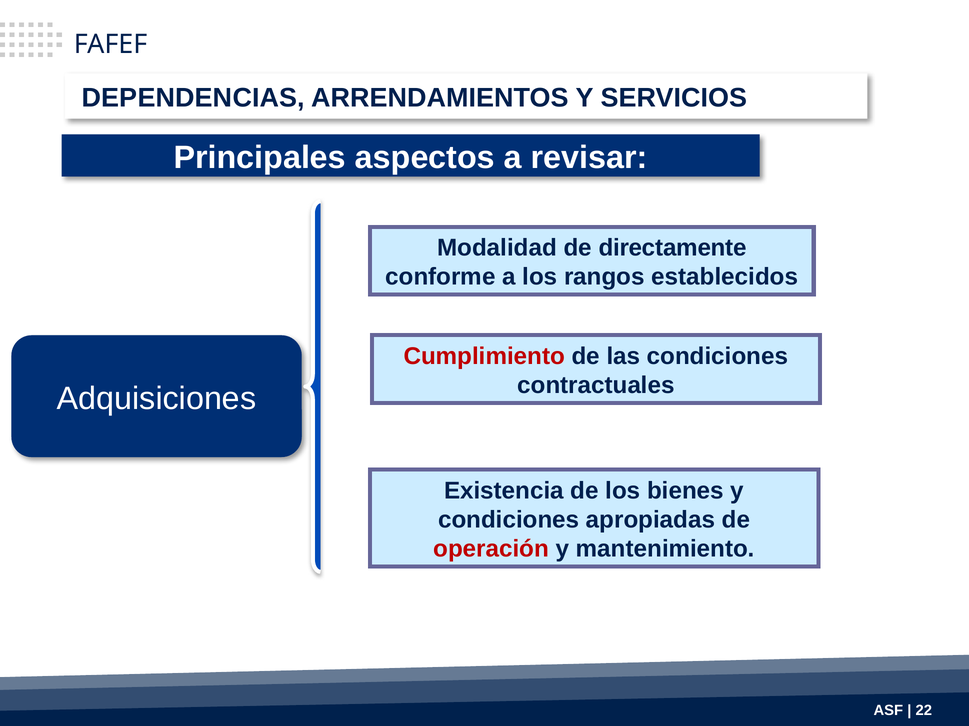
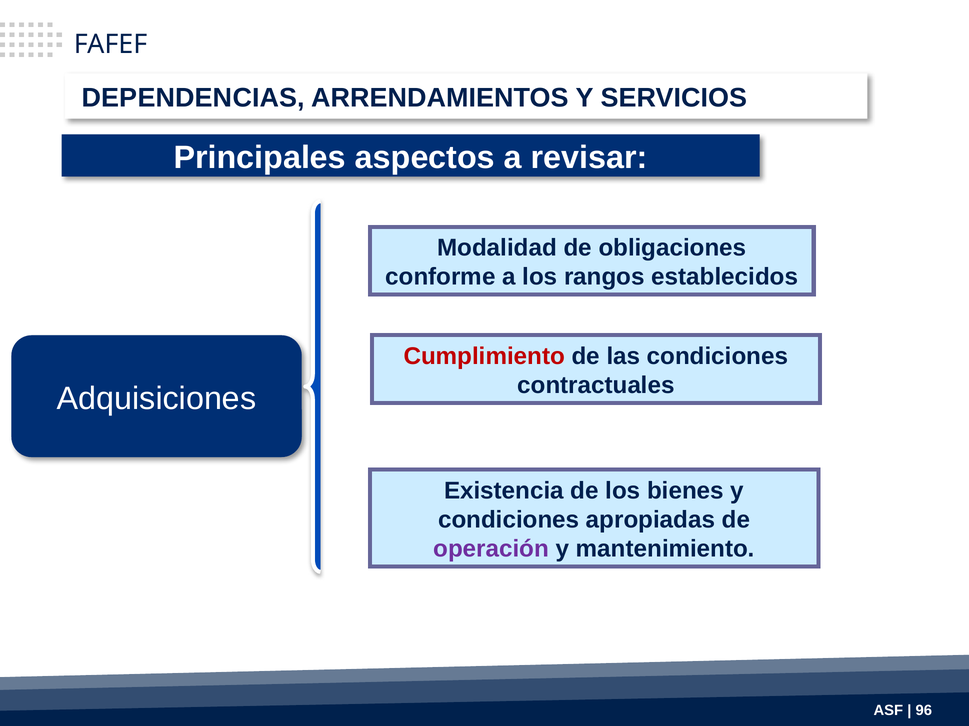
directamente: directamente -> obligaciones
operación colour: red -> purple
22: 22 -> 96
